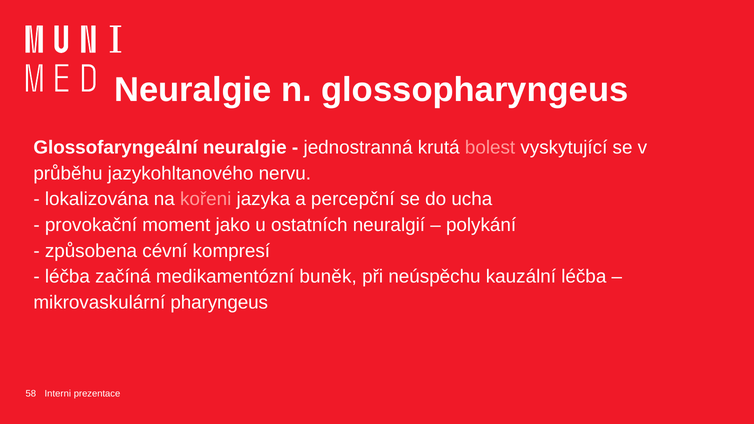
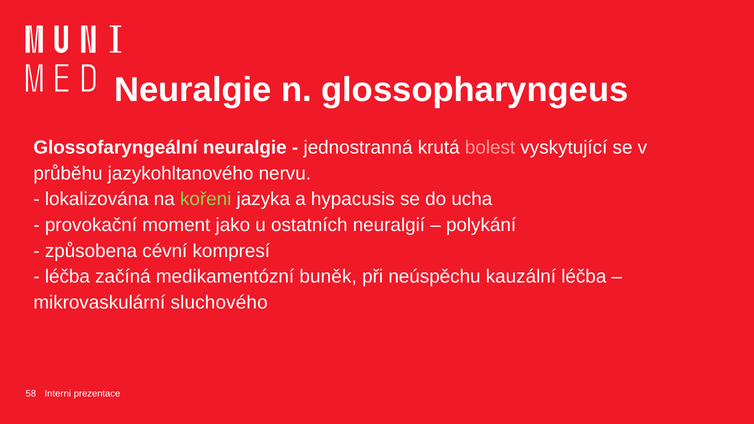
kořeni colour: pink -> light green
percepční: percepční -> hypacusis
pharyngeus: pharyngeus -> sluchového
